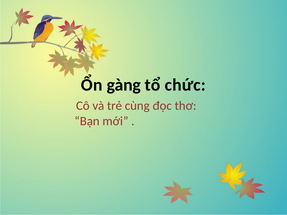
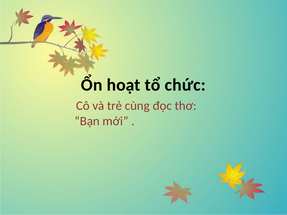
gàng: gàng -> hoạt
